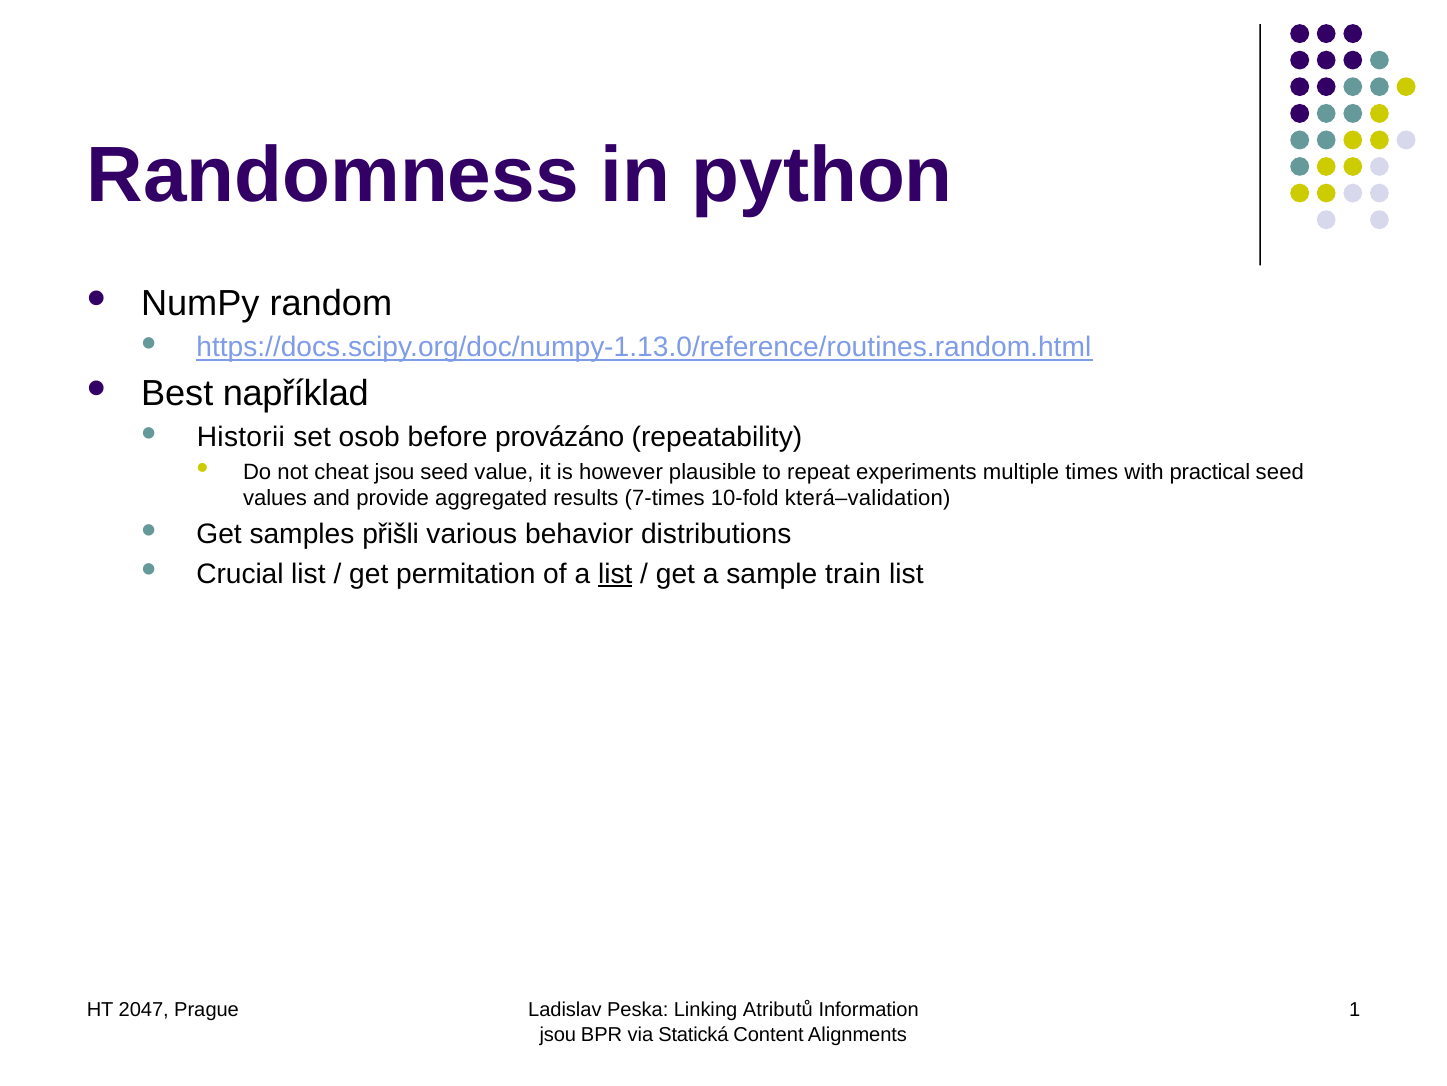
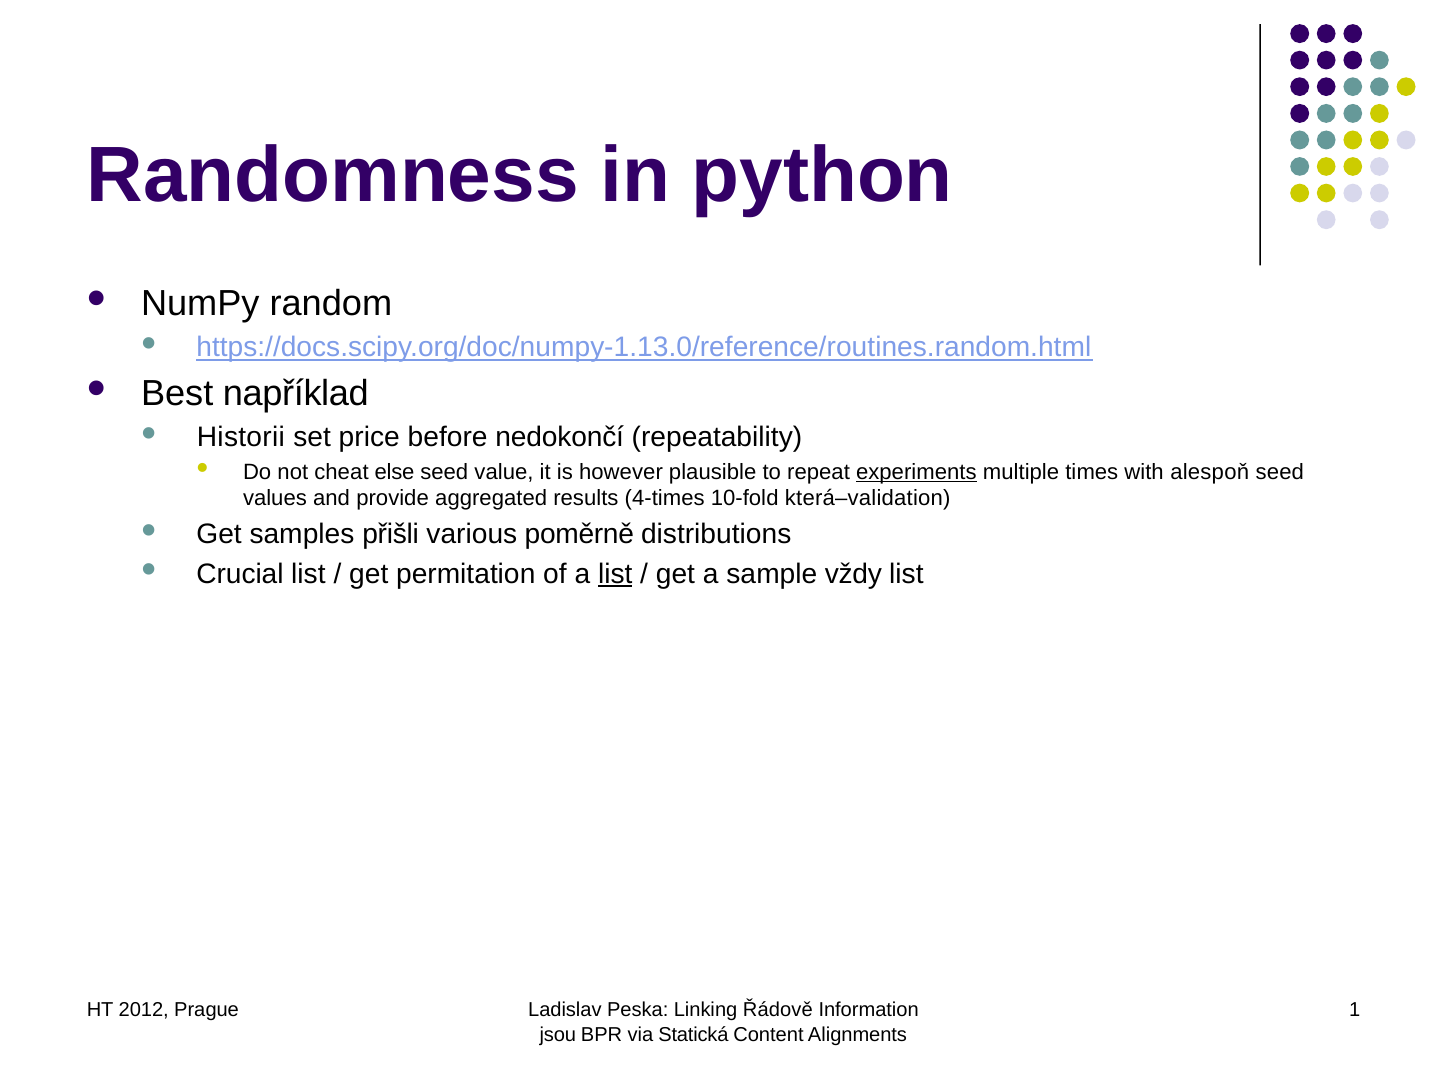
osob: osob -> price
provázáno: provázáno -> nedokončí
cheat jsou: jsou -> else
experiments underline: none -> present
practical: practical -> alespoň
7-times: 7-times -> 4-times
behavior: behavior -> poměrně
train: train -> vždy
2047: 2047 -> 2012
Atributů: Atributů -> Řádově
